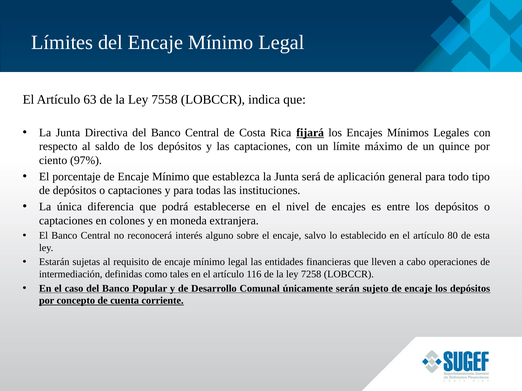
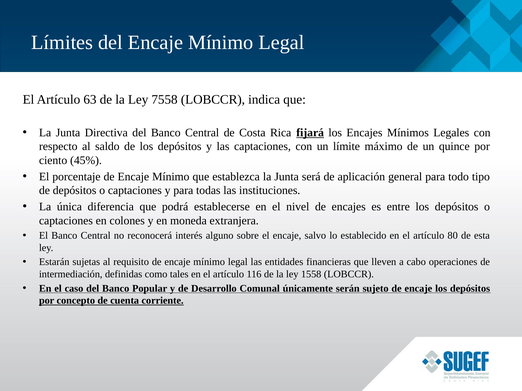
97%: 97% -> 45%
7258: 7258 -> 1558
